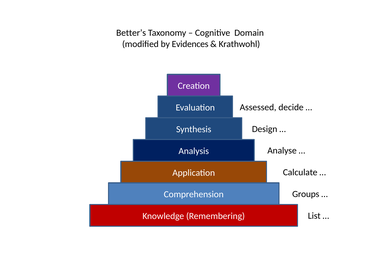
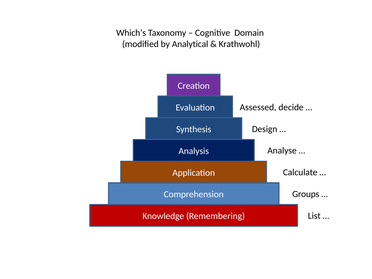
Better’s: Better’s -> Which’s
Evidences: Evidences -> Analytical
